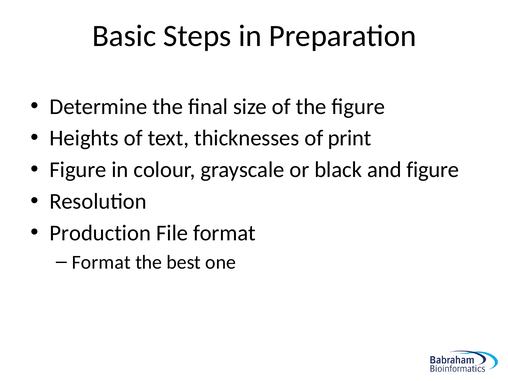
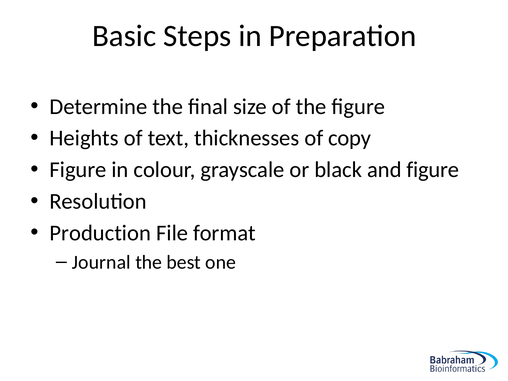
print: print -> copy
Format at (101, 262): Format -> Journal
